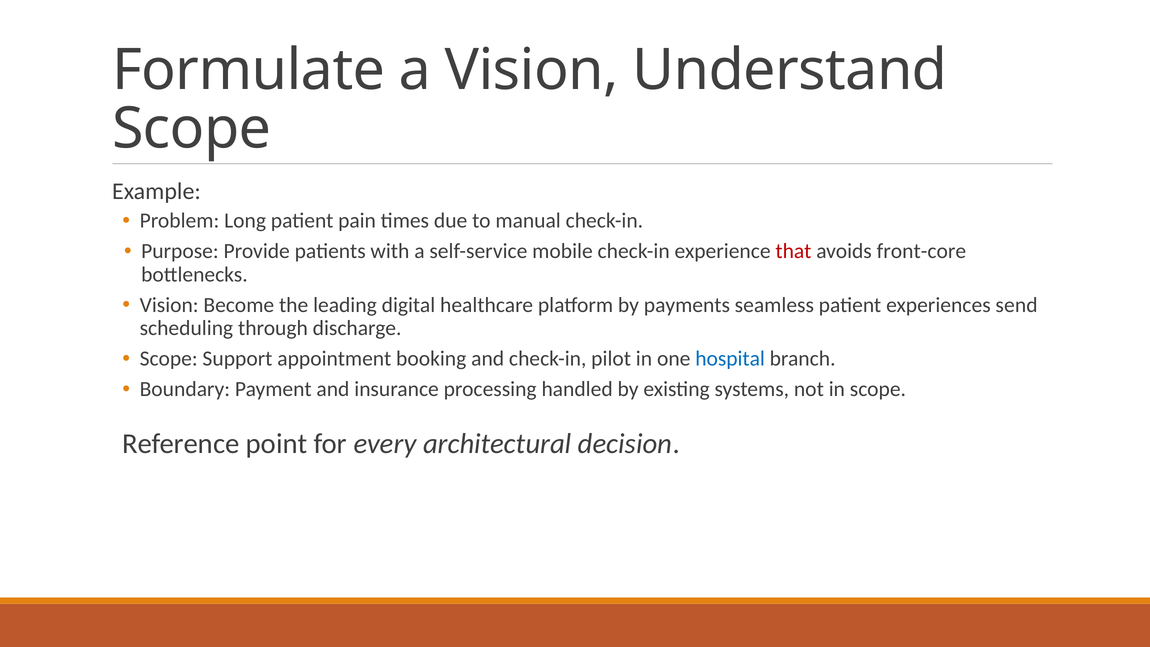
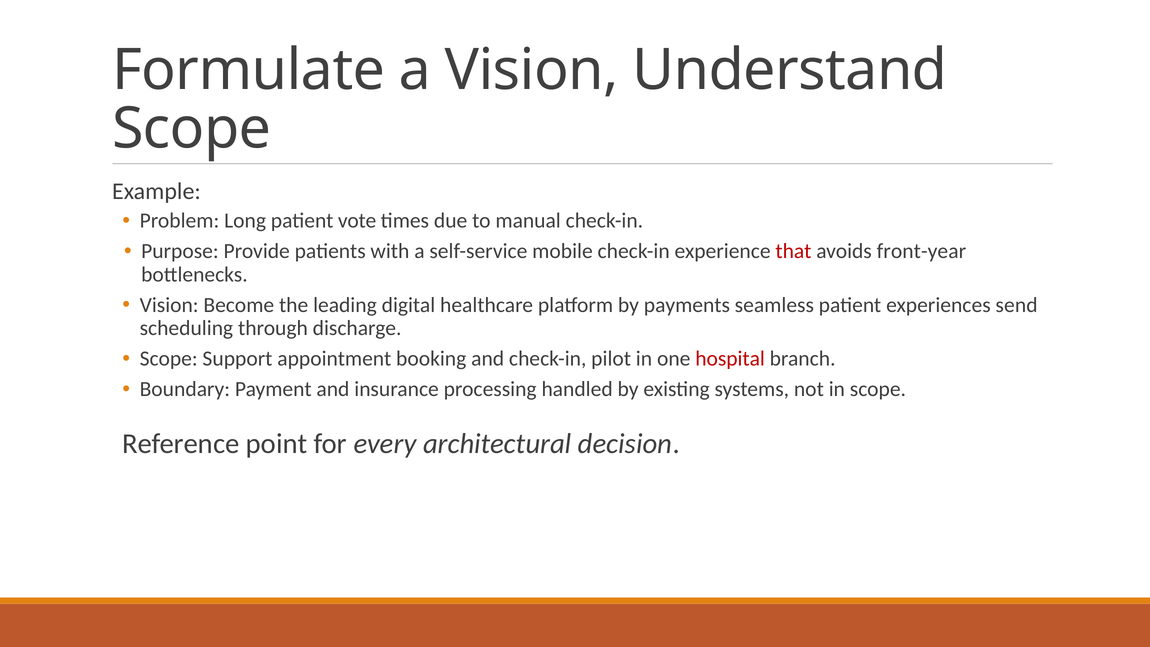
pain: pain -> vote
front-core: front-core -> front-year
hospital colour: blue -> red
